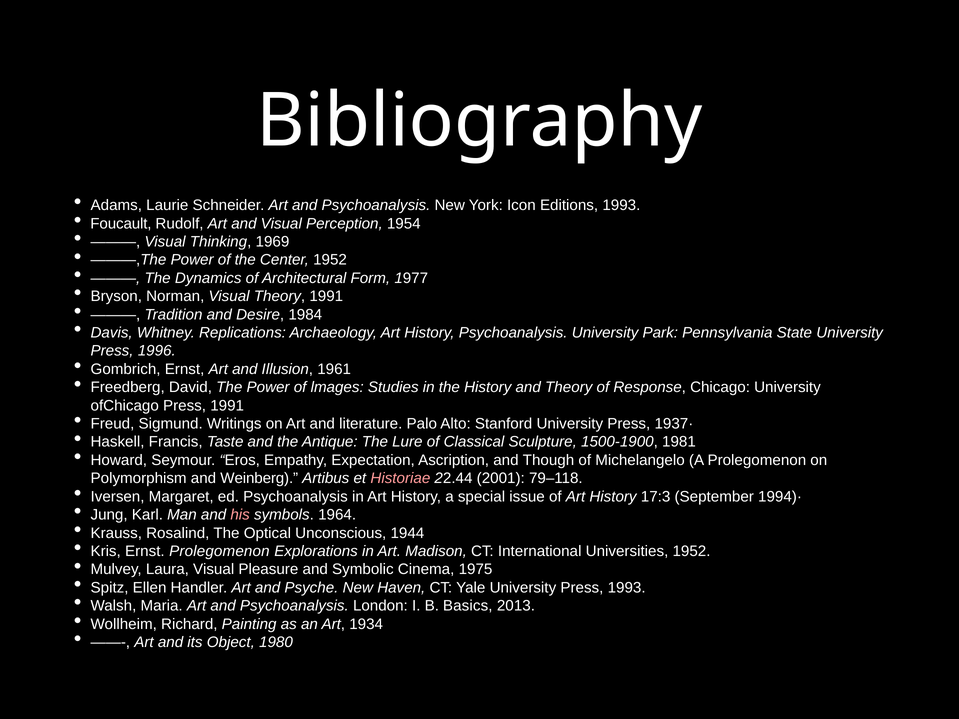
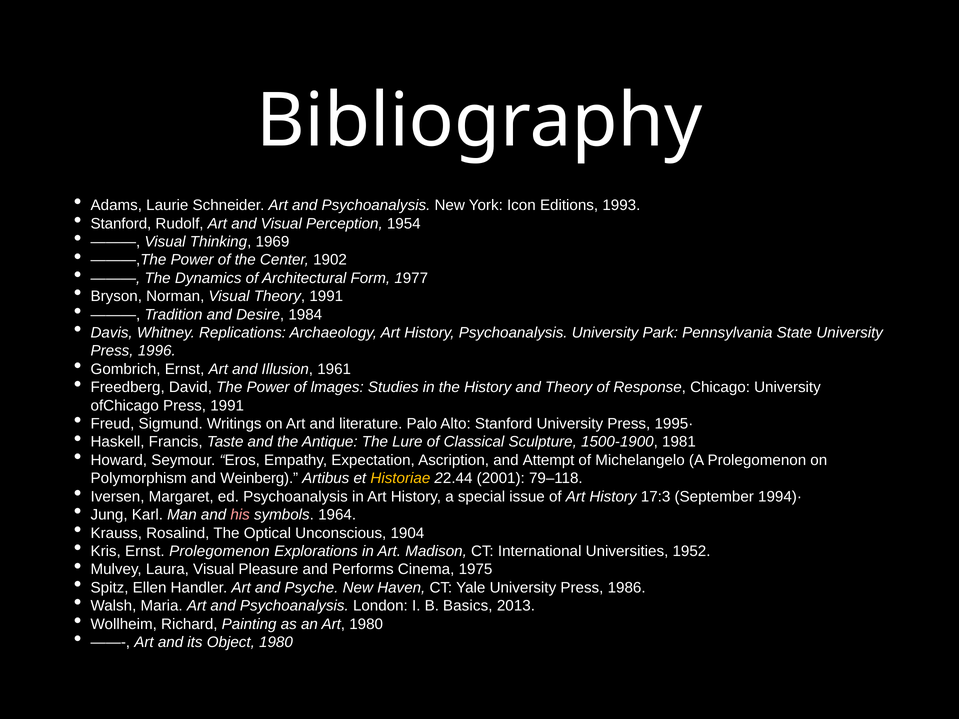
Foucault at (121, 224): Foucault -> Stanford
Center 1952: 1952 -> 1902
1937·: 1937· -> 1995·
Though: Though -> Attempt
Historiae colour: pink -> yellow
1944: 1944 -> 1904
Symbolic: Symbolic -> Performs
Press 1993: 1993 -> 1986
Art 1934: 1934 -> 1980
